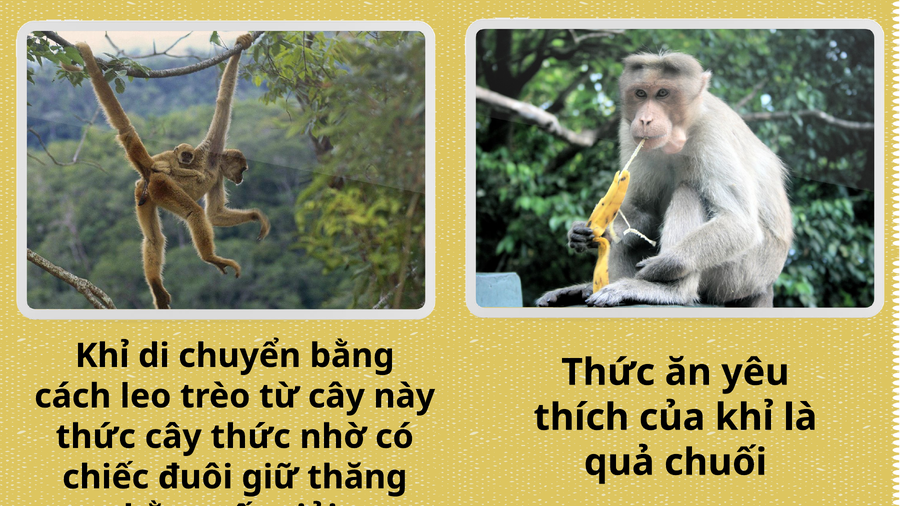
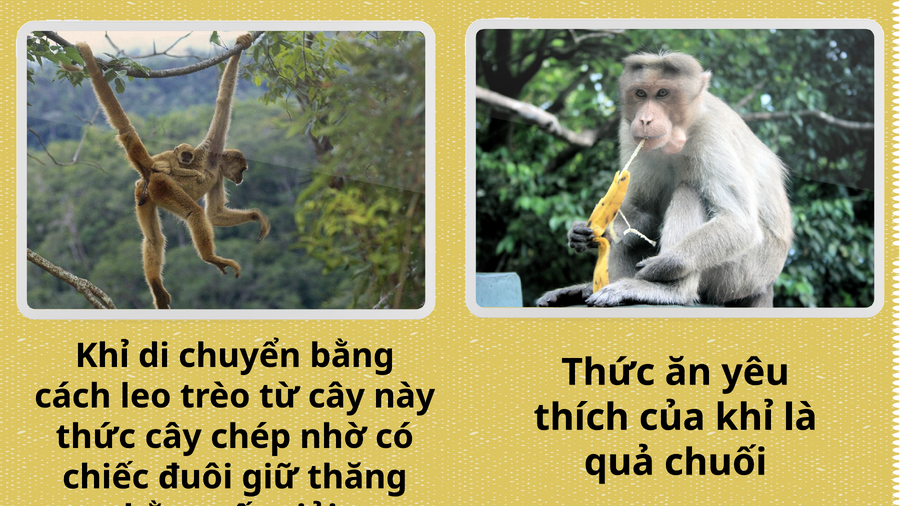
cây thức: thức -> chép
